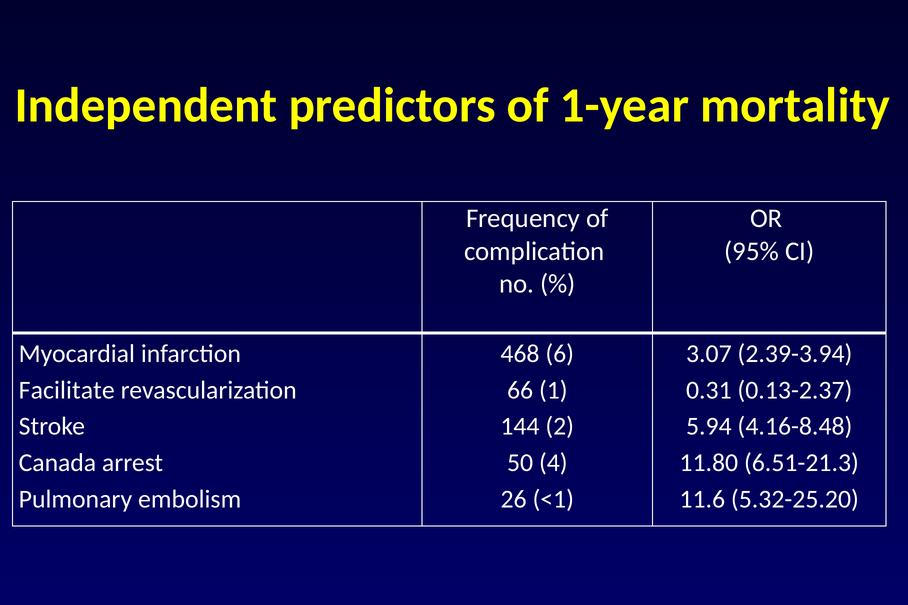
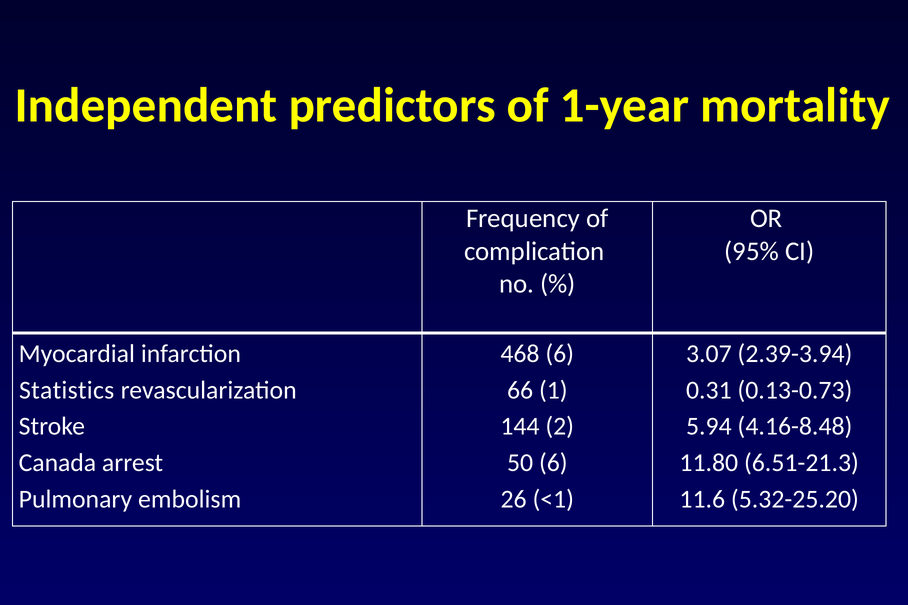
Facilitate: Facilitate -> Statistics
0.13-2.37: 0.13-2.37 -> 0.13-0.73
50 4: 4 -> 6
